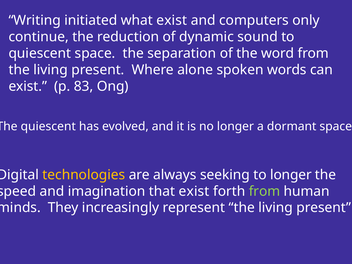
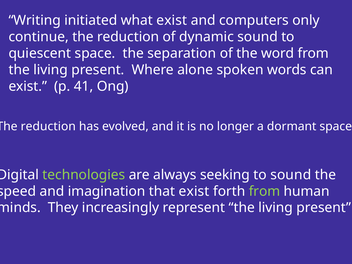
83: 83 -> 41
quiescent at (48, 126): quiescent -> reduction
technologies colour: yellow -> light green
to longer: longer -> sound
